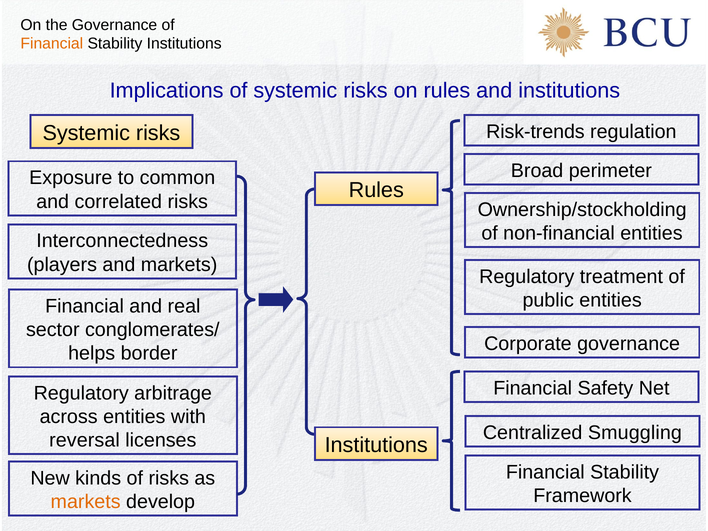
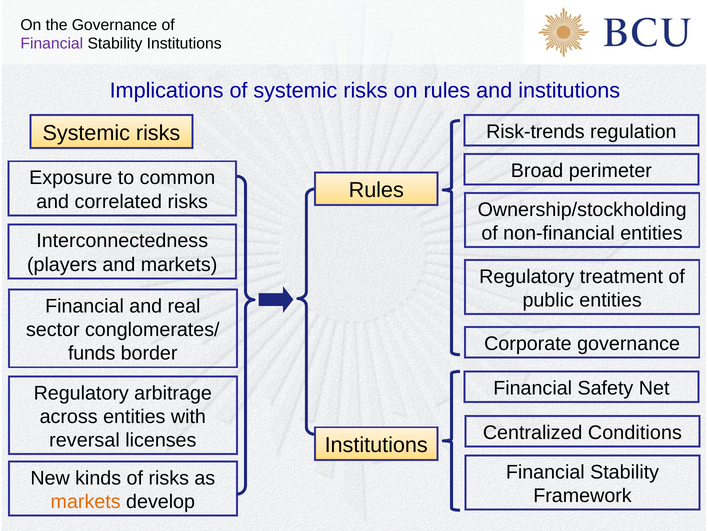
Financial at (52, 44) colour: orange -> purple
helps: helps -> funds
Smuggling: Smuggling -> Conditions
